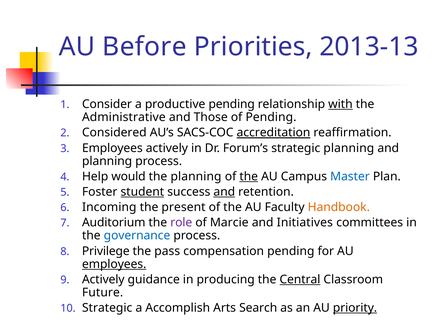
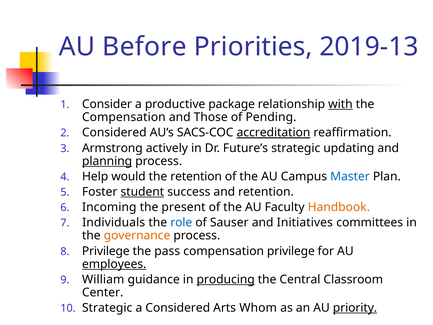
2013-13: 2013-13 -> 2019-13
productive pending: pending -> package
Administrative at (124, 117): Administrative -> Compensation
Employees at (112, 148): Employees -> Armstrong
Forum’s: Forum’s -> Future’s
strategic planning: planning -> updating
planning at (107, 161) underline: none -> present
the planning: planning -> retention
the at (249, 176) underline: present -> none
and at (224, 192) underline: present -> none
Auditorium: Auditorium -> Individuals
role colour: purple -> blue
Marcie: Marcie -> Sauser
governance colour: blue -> orange
compensation pending: pending -> privilege
Actively at (103, 279): Actively -> William
producing underline: none -> present
Central underline: present -> none
Future: Future -> Center
a Accomplish: Accomplish -> Considered
Search: Search -> Whom
